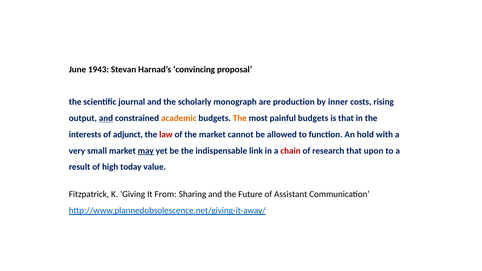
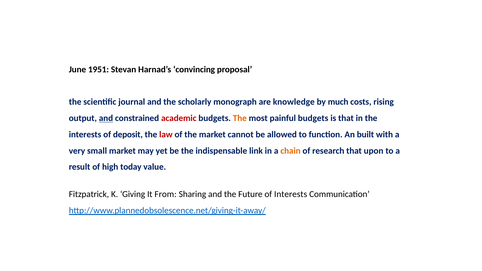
1943: 1943 -> 1951
production: production -> knowledge
inner: inner -> much
academic colour: orange -> red
adjunct: adjunct -> deposit
hold: hold -> built
may underline: present -> none
chain colour: red -> orange
of Assistant: Assistant -> Interests
